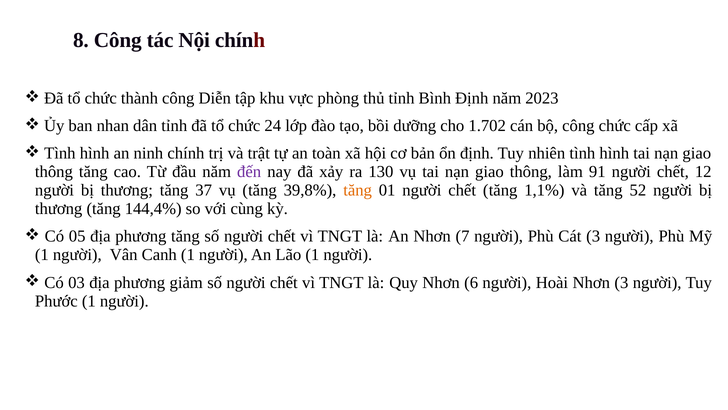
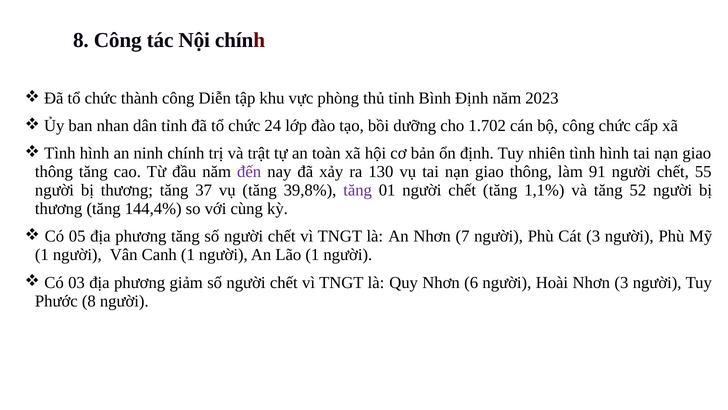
12: 12 -> 55
tăng at (358, 190) colour: orange -> purple
Phước 1: 1 -> 8
